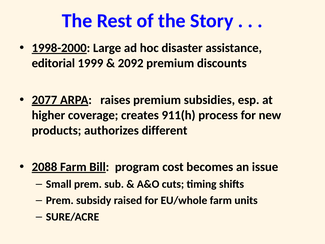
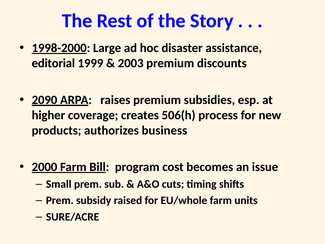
2092: 2092 -> 2003
2077: 2077 -> 2090
911(h: 911(h -> 506(h
different: different -> business
2088: 2088 -> 2000
